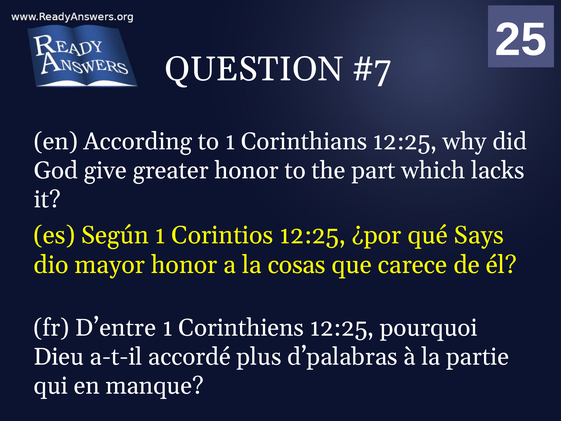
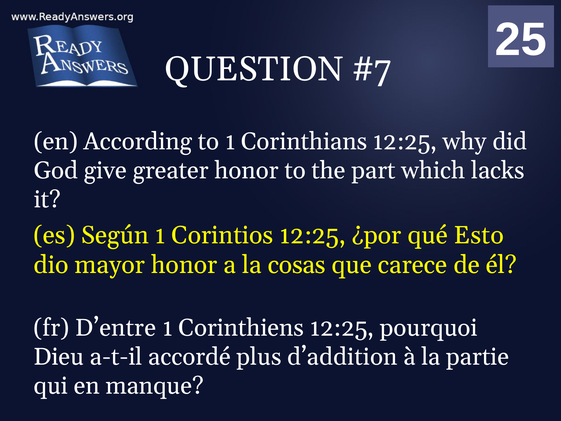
Says: Says -> Esto
d’palabras: d’palabras -> d’addition
